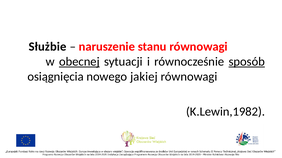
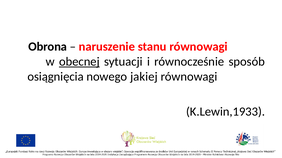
Służbie: Służbie -> Obrona
sposób underline: present -> none
K.Lewin,1982: K.Lewin,1982 -> K.Lewin,1933
